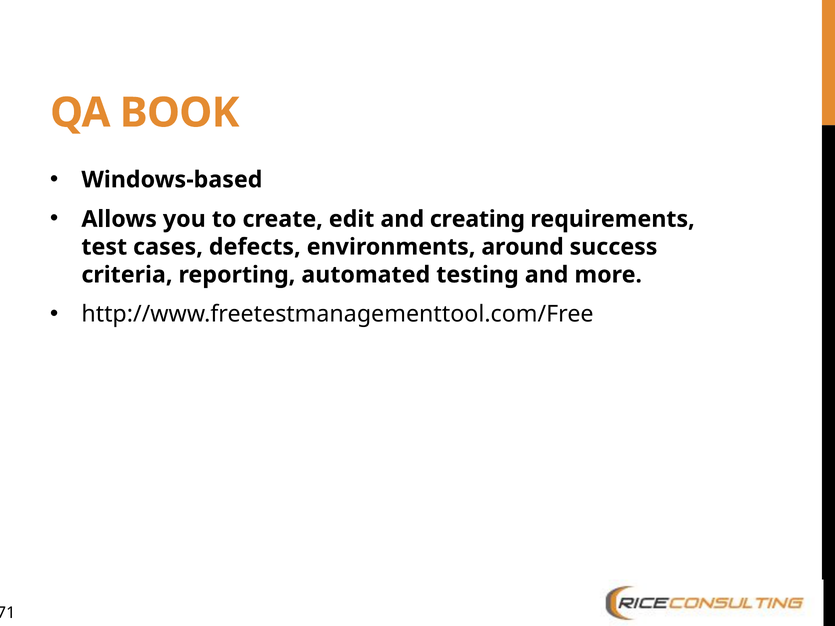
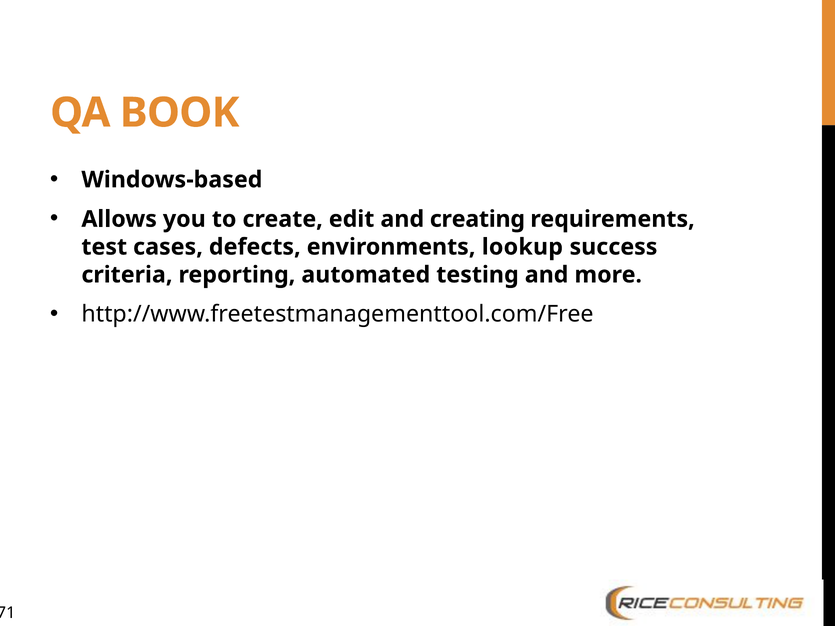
around: around -> lookup
